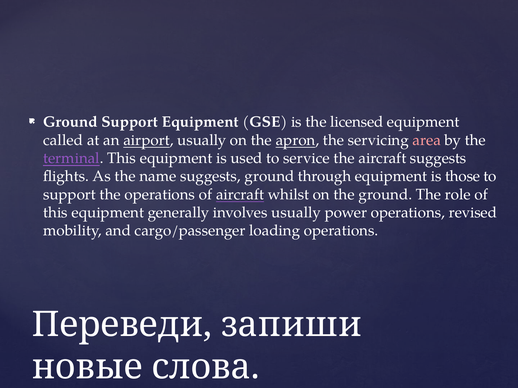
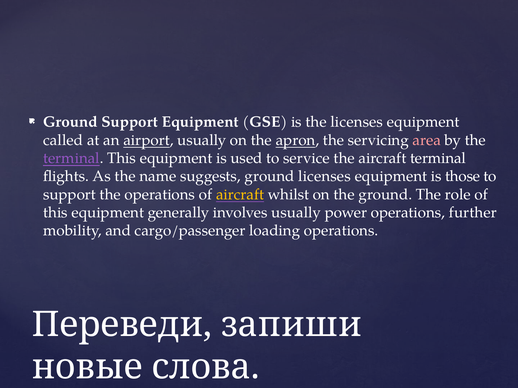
the licensed: licensed -> licenses
aircraft suggests: suggests -> terminal
ground through: through -> licenses
aircraft at (240, 195) colour: white -> yellow
revised: revised -> further
